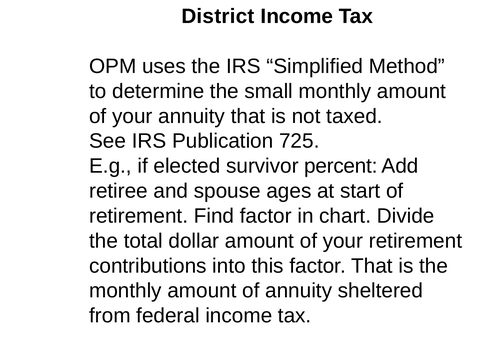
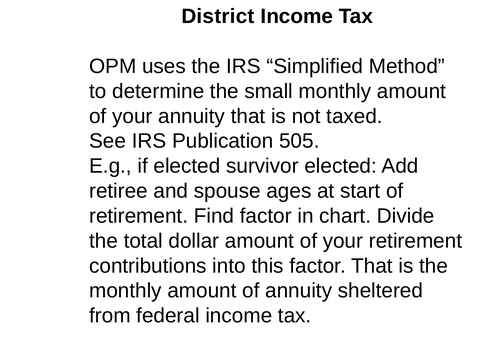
725: 725 -> 505
survivor percent: percent -> elected
